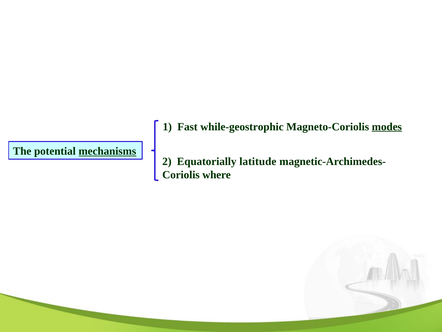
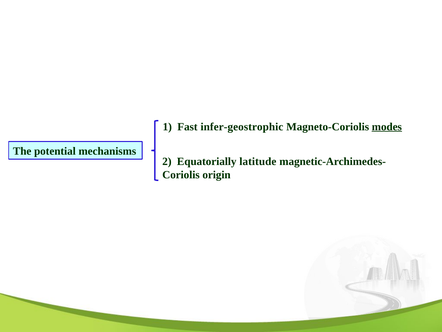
while-geostrophic: while-geostrophic -> infer-geostrophic
mechanisms underline: present -> none
where: where -> origin
